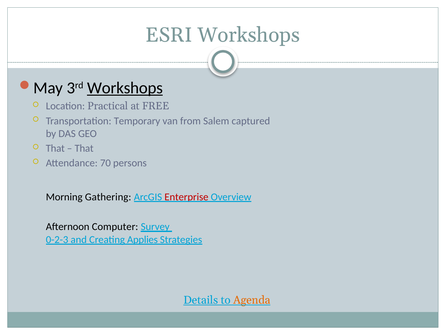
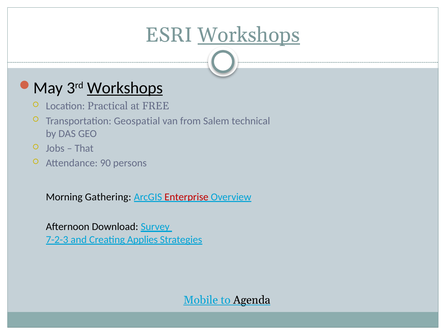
Workshops at (249, 35) underline: none -> present
Temporary: Temporary -> Geospatial
captured: captured -> technical
That at (55, 148): That -> Jobs
70: 70 -> 90
Computer: Computer -> Download
0-2-3: 0-2-3 -> 7-2-3
Details: Details -> Mobile
Agenda colour: orange -> black
